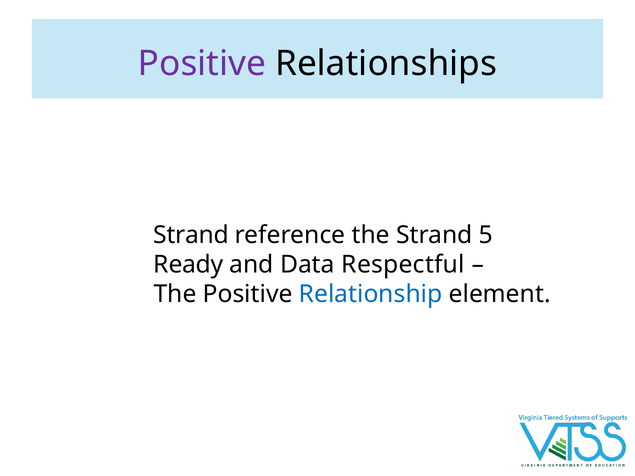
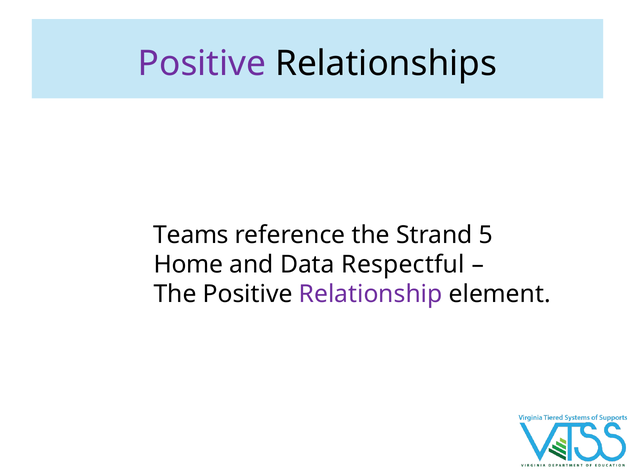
Strand at (191, 235): Strand -> Teams
Ready: Ready -> Home
Relationship colour: blue -> purple
